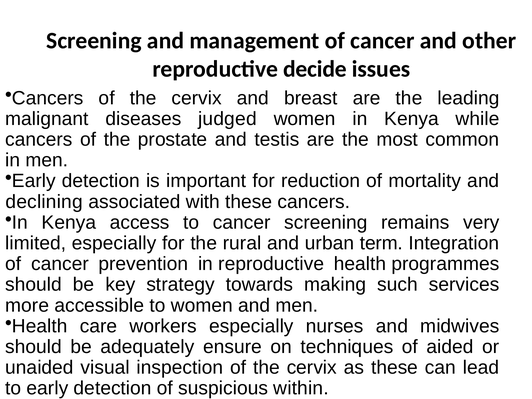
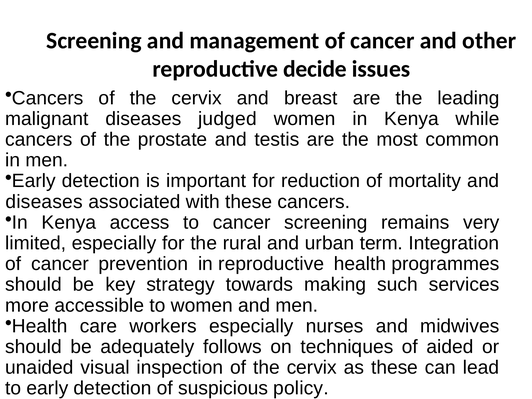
declining at (44, 202): declining -> diseases
ensure: ensure -> follows
within: within -> policy
